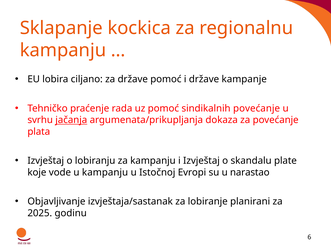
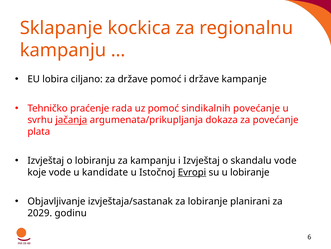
skandalu plate: plate -> vode
u kampanju: kampanju -> kandidate
Evropi underline: none -> present
u narastao: narastao -> lobiranje
2025: 2025 -> 2029
